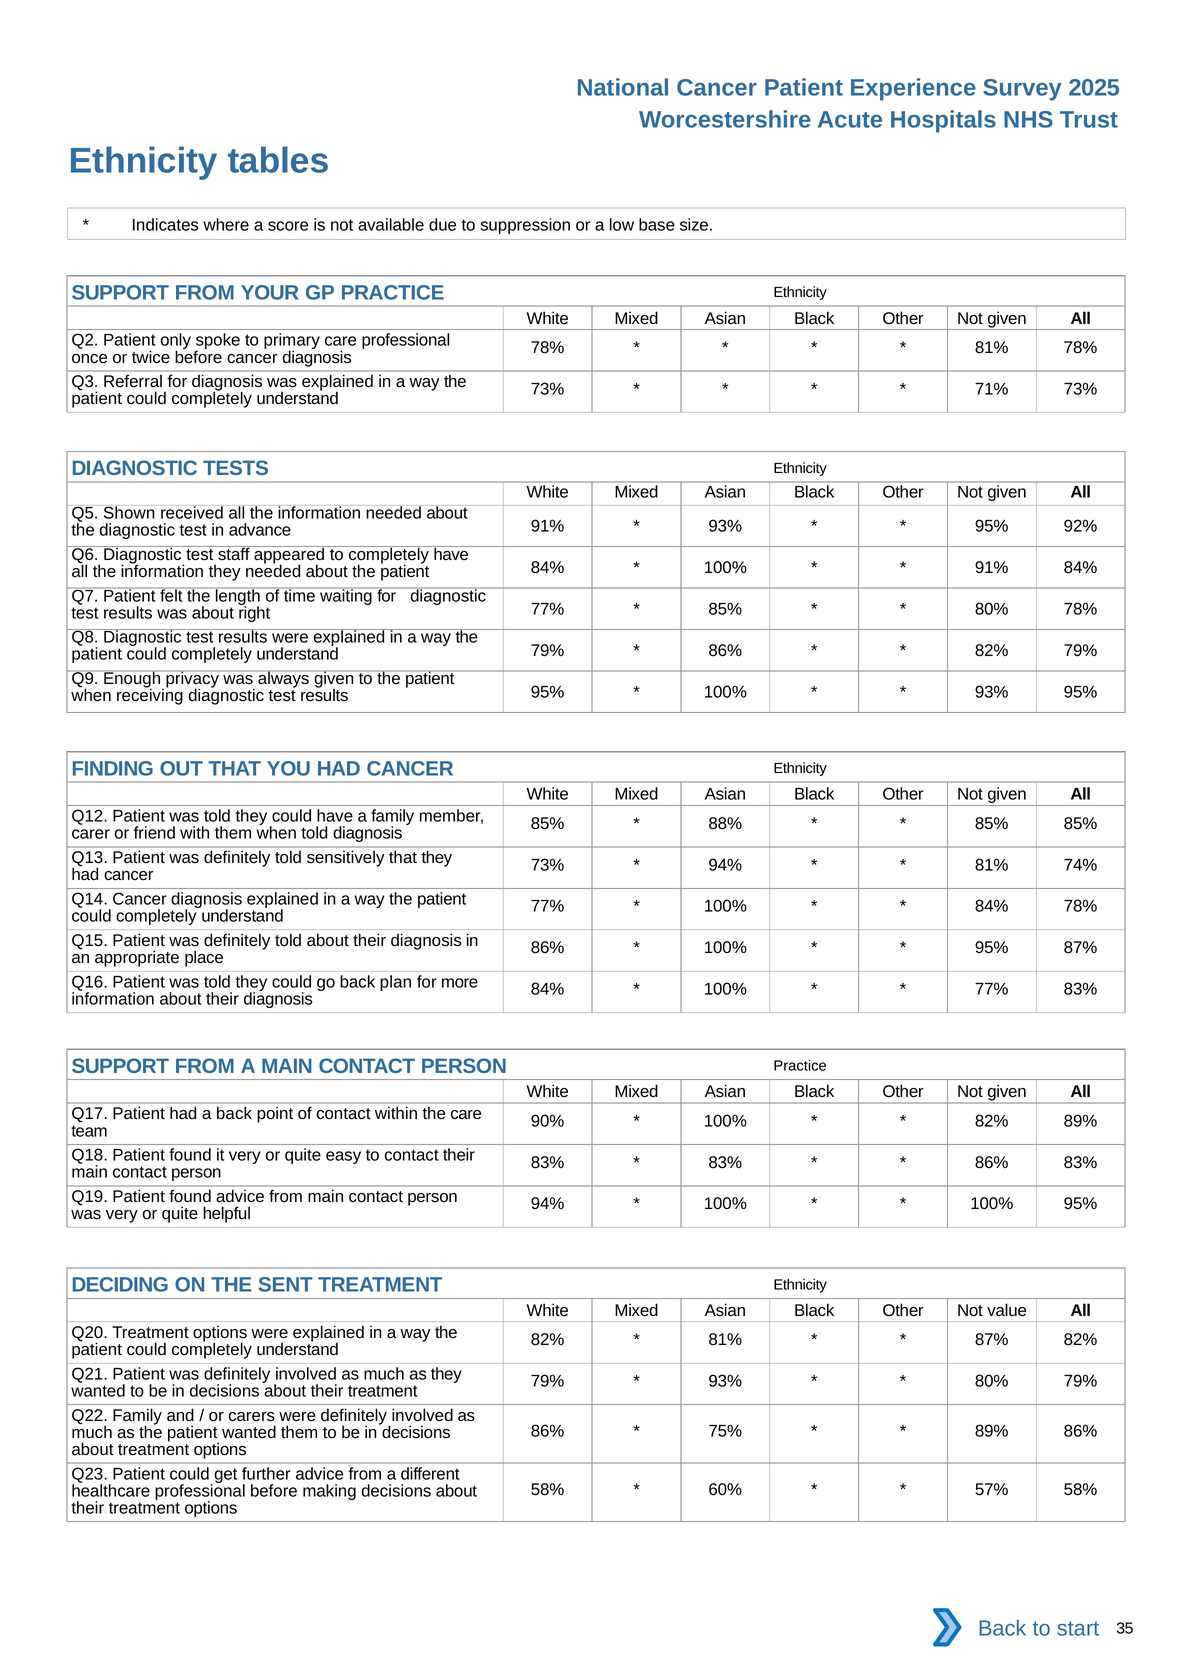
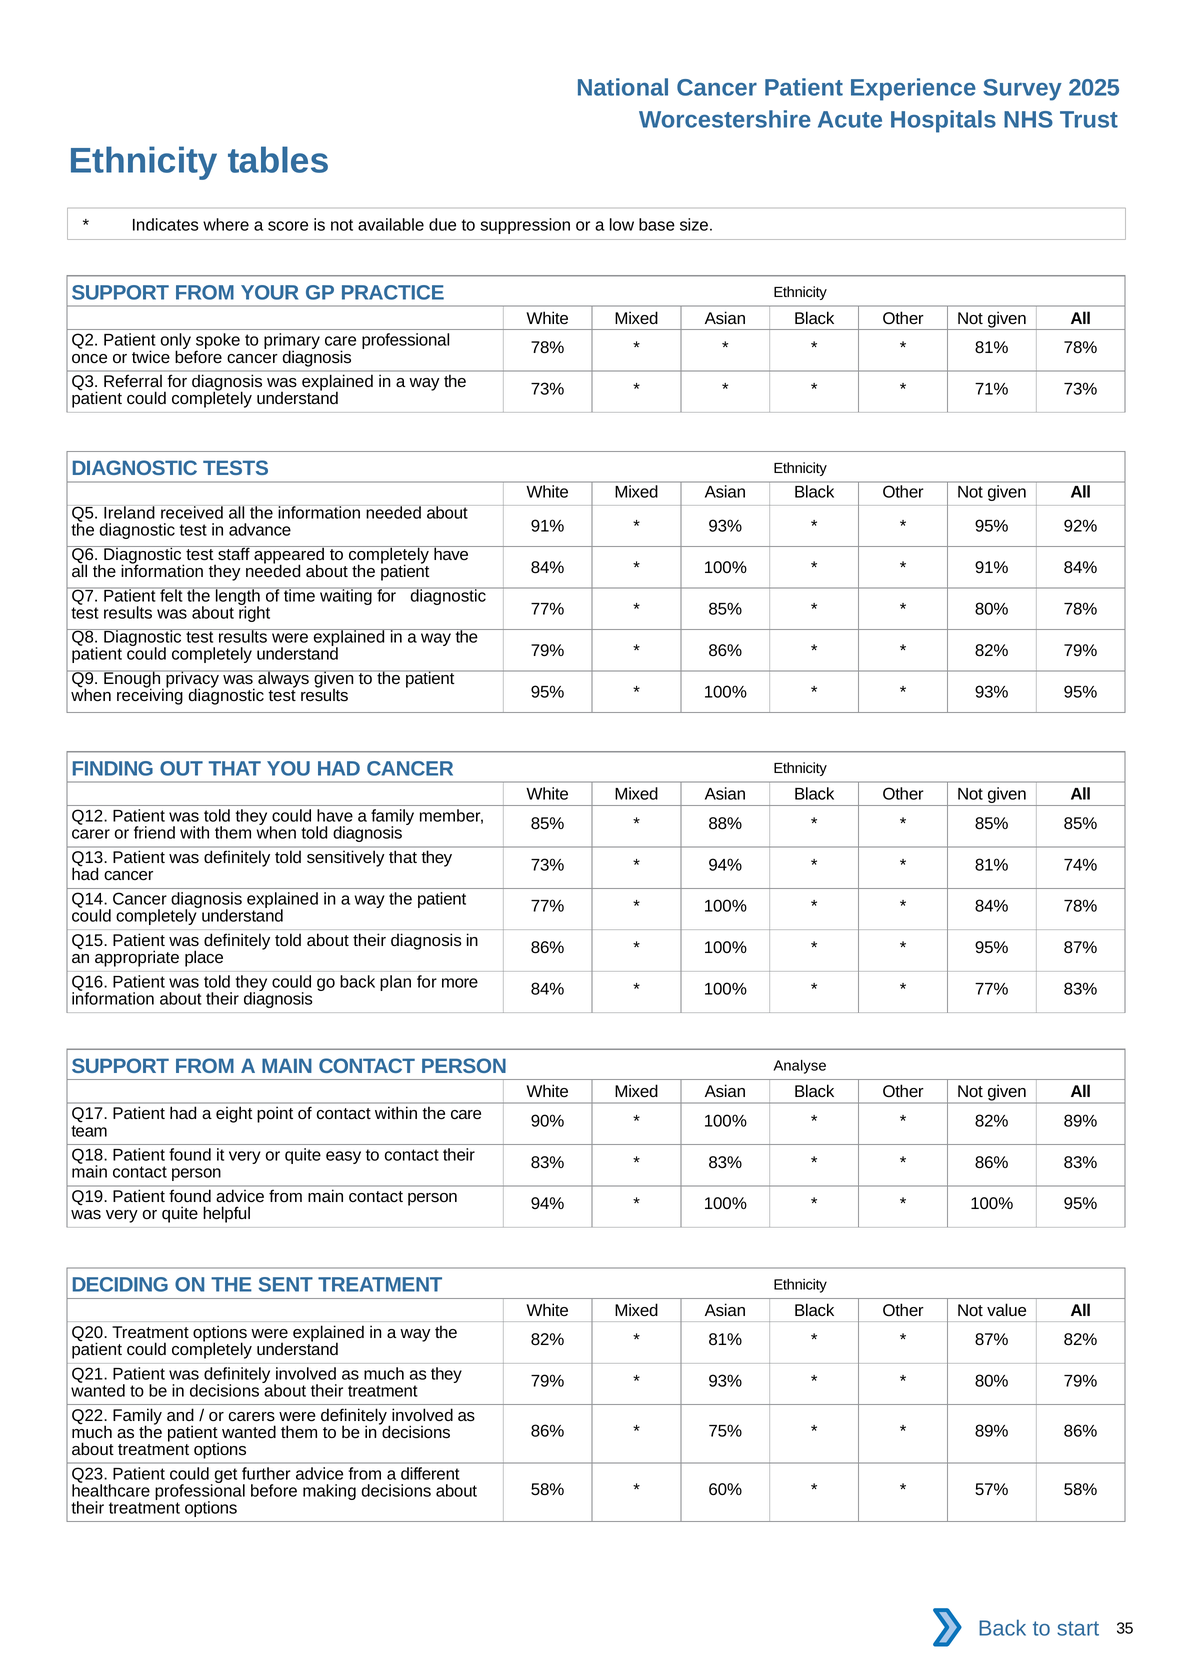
Shown: Shown -> Ireland
PERSON Practice: Practice -> Analyse
a back: back -> eight
